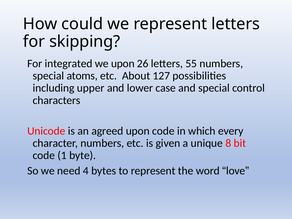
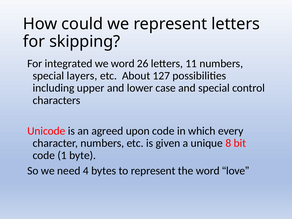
we upon: upon -> word
55: 55 -> 11
atoms: atoms -> layers
